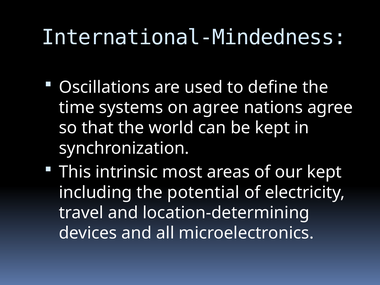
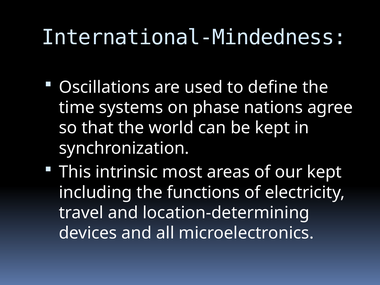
on agree: agree -> phase
potential: potential -> functions
